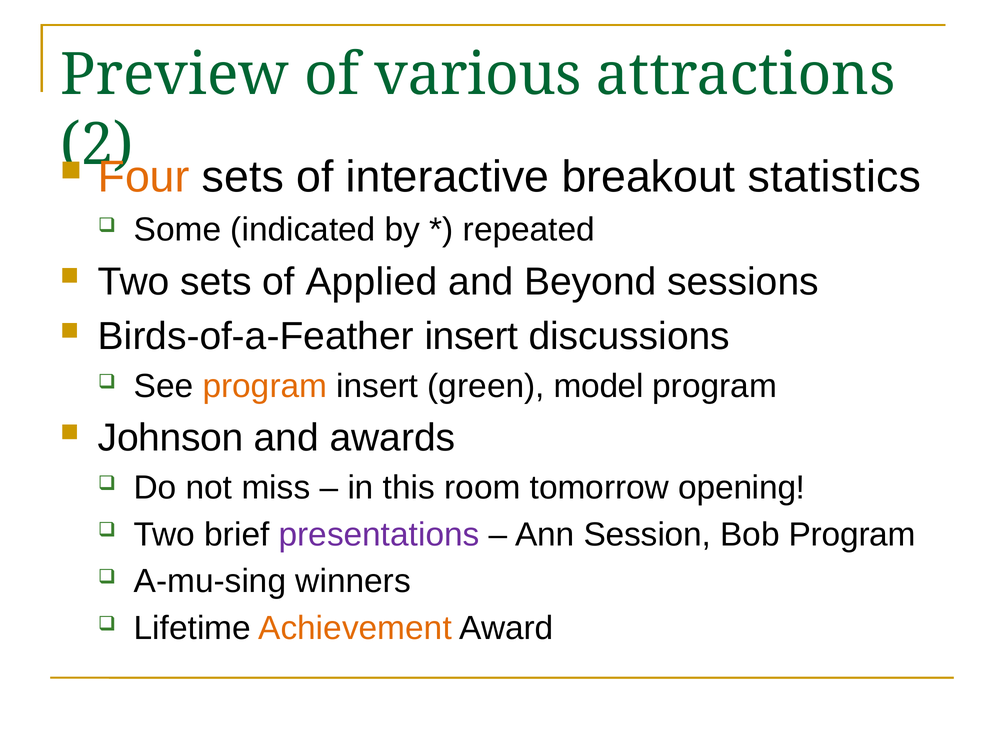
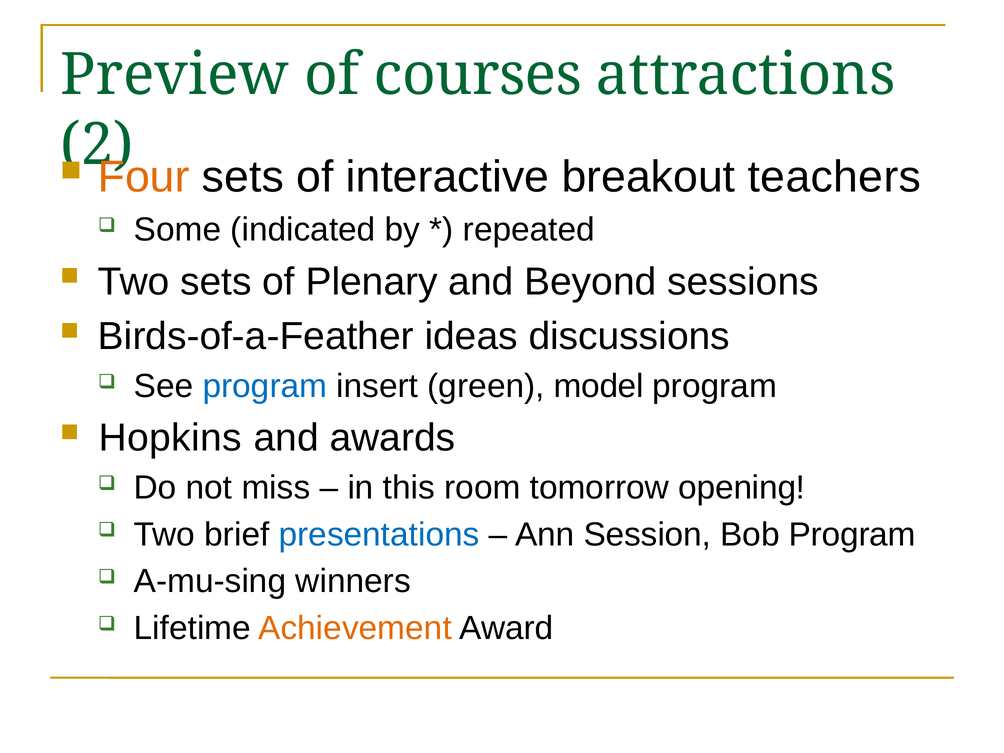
various: various -> courses
statistics: statistics -> teachers
Applied: Applied -> Plenary
Birds-of-a-Feather insert: insert -> ideas
program at (265, 386) colour: orange -> blue
Johnson: Johnson -> Hopkins
presentations colour: purple -> blue
